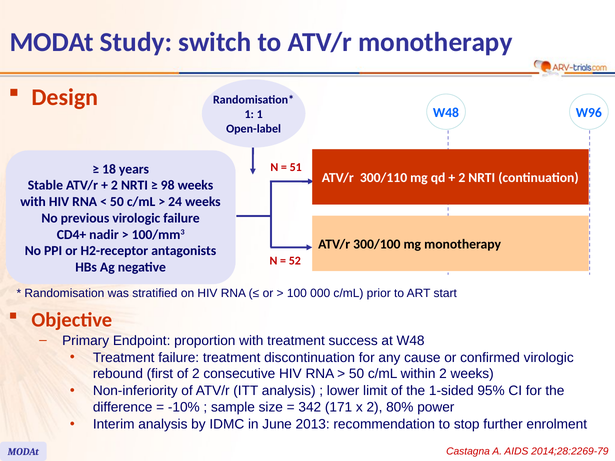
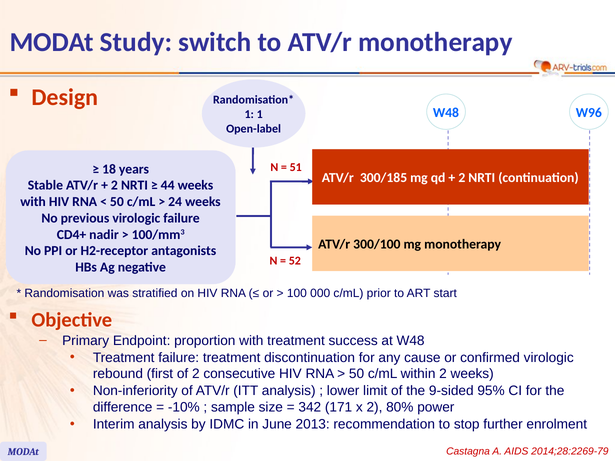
300/110: 300/110 -> 300/185
98: 98 -> 44
1-sided: 1-sided -> 9-sided
